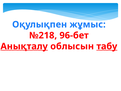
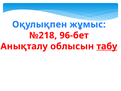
Анықталу underline: present -> none
